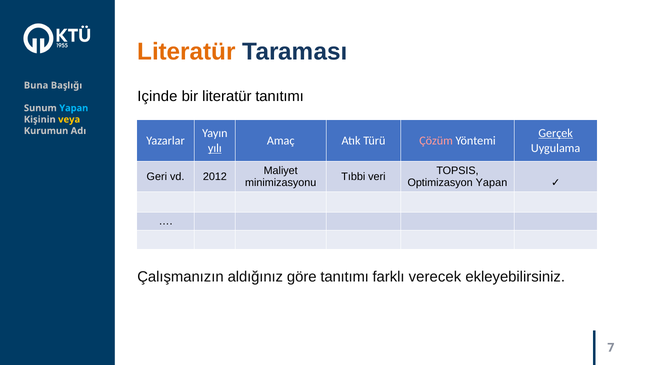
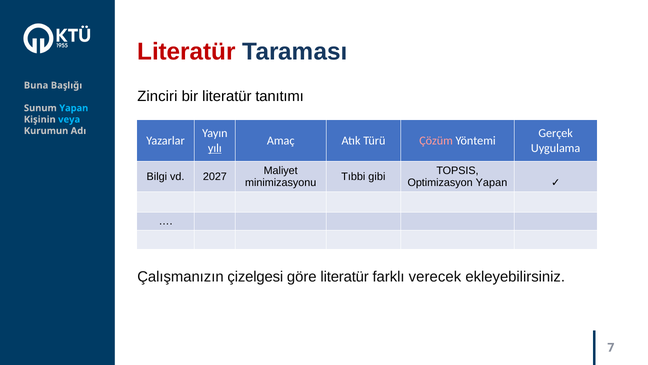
Literatür at (186, 52) colour: orange -> red
Içinde: Içinde -> Zinciri
veya colour: yellow -> light blue
Gerçek underline: present -> none
Geri: Geri -> Bilgi
2012: 2012 -> 2027
veri: veri -> gibi
aldığınız: aldığınız -> çizelgesi
göre tanıtımı: tanıtımı -> literatür
